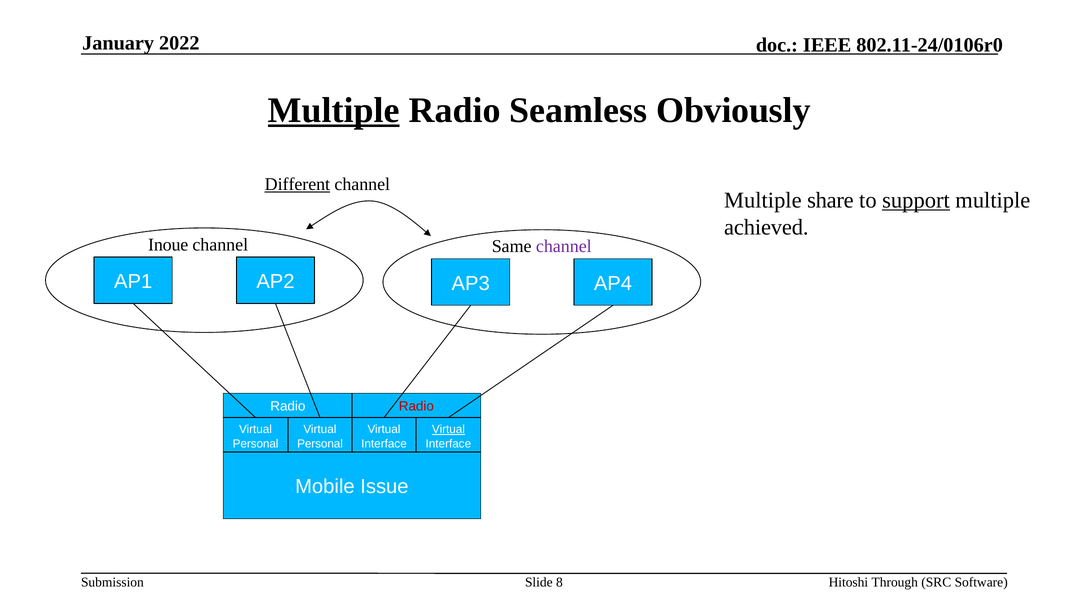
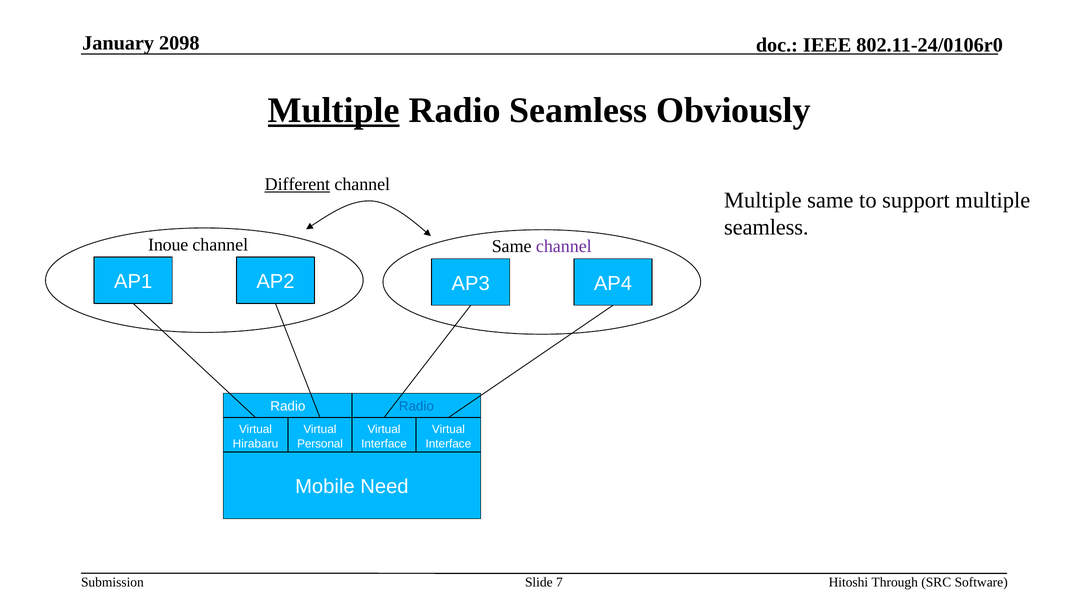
2022: 2022 -> 2098
Multiple share: share -> same
support underline: present -> none
achieved at (766, 227): achieved -> seamless
Radio at (416, 406) colour: red -> blue
Virtual at (448, 429) underline: present -> none
Personal at (256, 444): Personal -> Hirabaru
Issue: Issue -> Need
8: 8 -> 7
